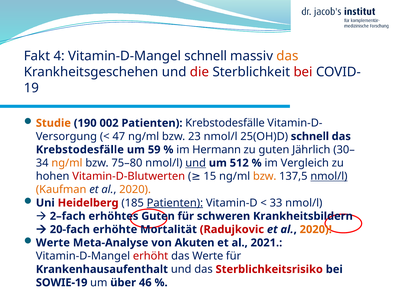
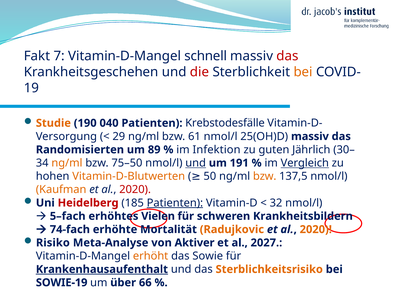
4: 4 -> 7
das at (288, 56) colour: orange -> red
bei at (303, 72) colour: red -> orange
002: 002 -> 040
47: 47 -> 29
23: 23 -> 61
25(OH)D schnell: schnell -> massiv
Krebstodesfälle at (80, 150): Krebstodesfälle -> Randomisierten
59: 59 -> 89
Hermann: Hermann -> Infektion
75–80: 75–80 -> 75–50
512: 512 -> 191
Vergleich underline: none -> present
Vitamin-D-Blutwerten colour: red -> orange
15: 15 -> 50
nmol/l at (329, 176) underline: present -> none
2020 at (135, 190) colour: orange -> red
33: 33 -> 32
2–fach: 2–fach -> 5–fach
erhöhtes Guten: Guten -> Vielen
20-fach: 20-fach -> 74-fach
Radujkovic colour: red -> orange
Werte at (53, 243): Werte -> Risiko
Akuten: Akuten -> Aktiver
2021: 2021 -> 2027
erhöht colour: red -> orange
das Werte: Werte -> Sowie
Krankenhausaufenthalt underline: none -> present
Sterblichkeitsrisiko colour: red -> orange
46: 46 -> 66
